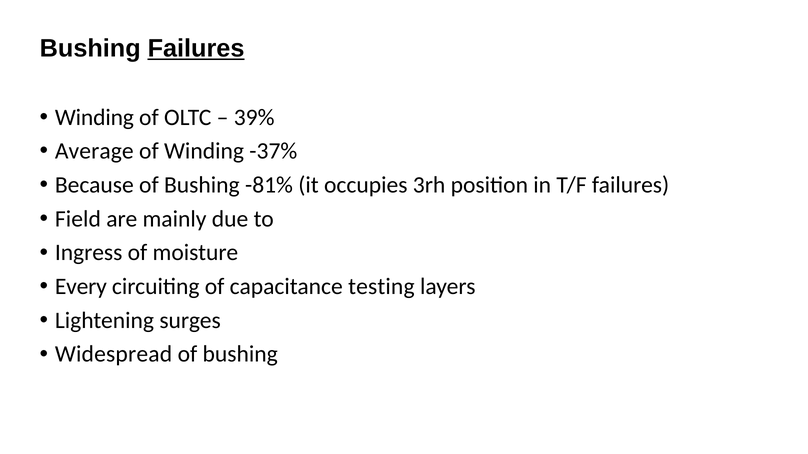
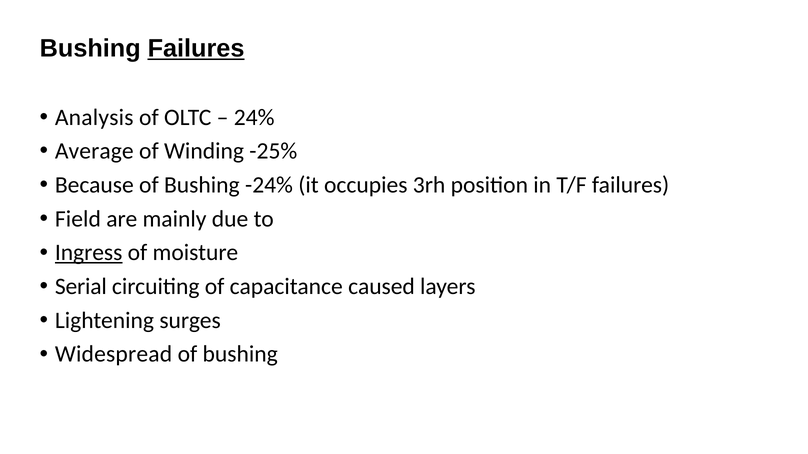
Winding at (94, 117): Winding -> Analysis
39%: 39% -> 24%
-37%: -37% -> -25%
-81%: -81% -> -24%
Ingress underline: none -> present
Every: Every -> Serial
testing: testing -> caused
